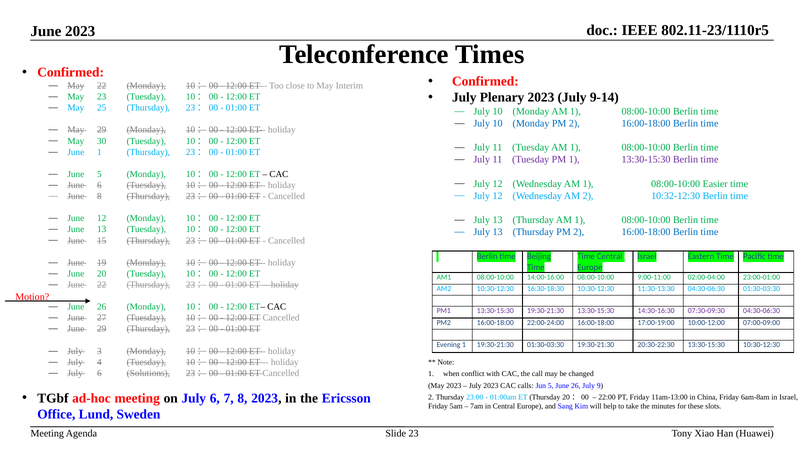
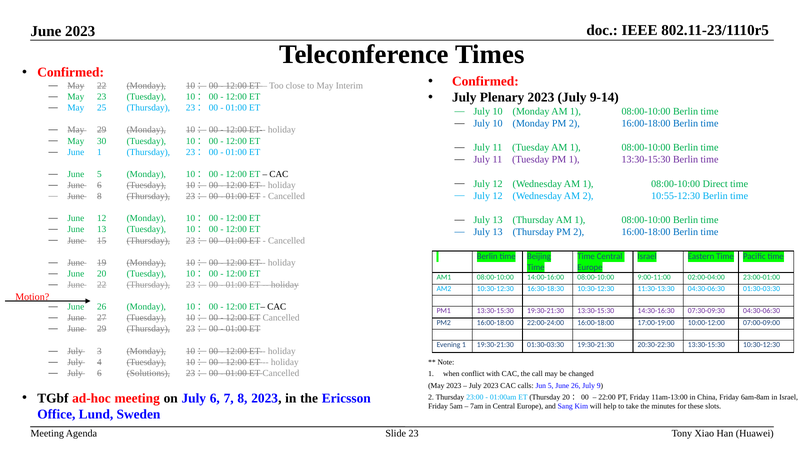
Easier: Easier -> Direct
10:32-12:30: 10:32-12:30 -> 10:55-12:30
